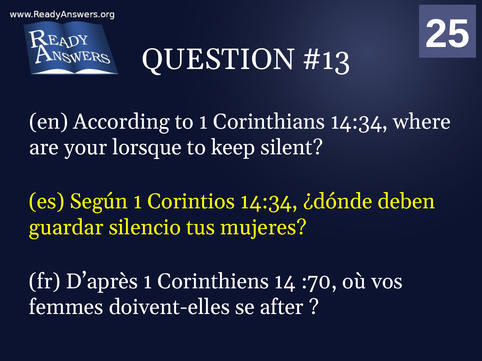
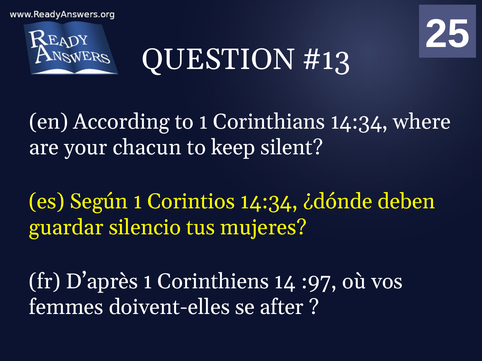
lorsque: lorsque -> chacun
:70: :70 -> :97
